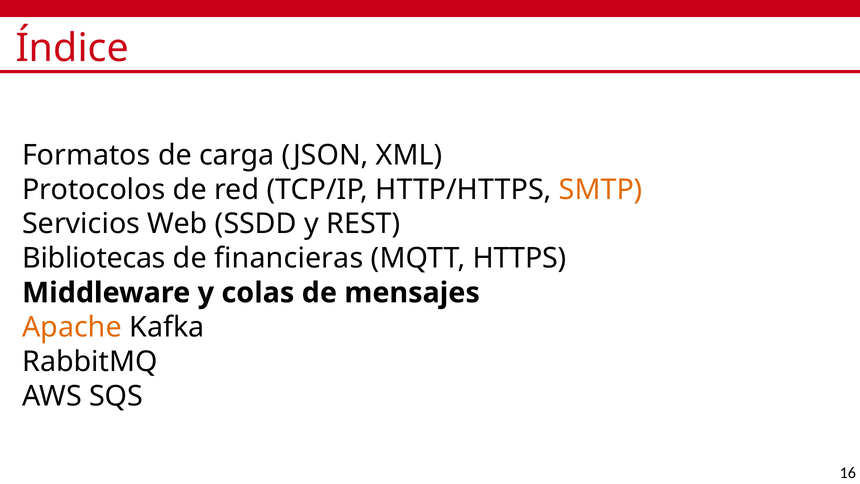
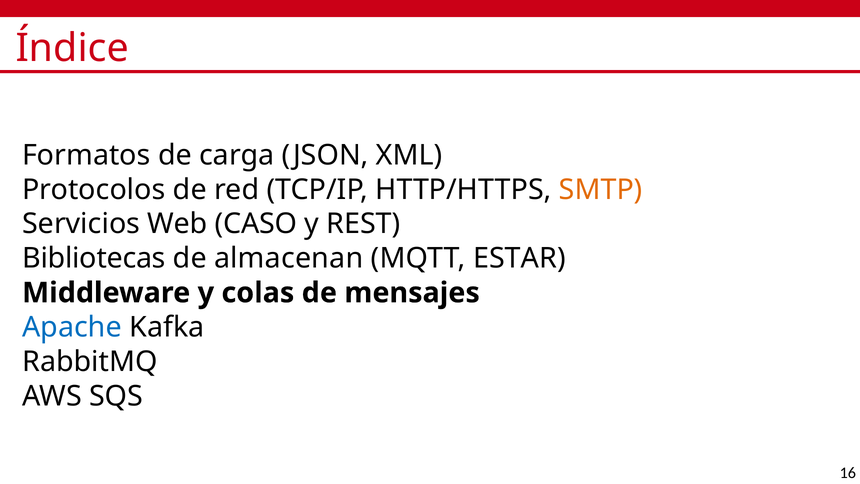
SSDD: SSDD -> CASO
financieras: financieras -> almacenan
HTTPS: HTTPS -> ESTAR
Apache colour: orange -> blue
